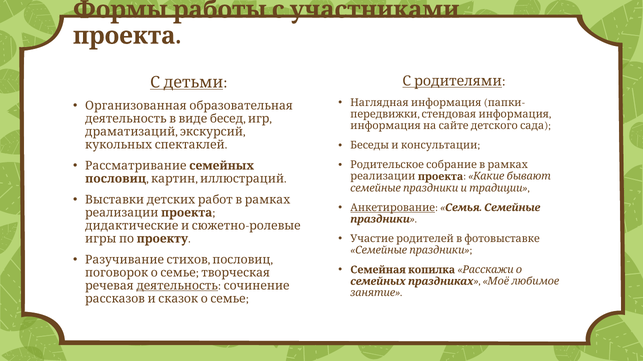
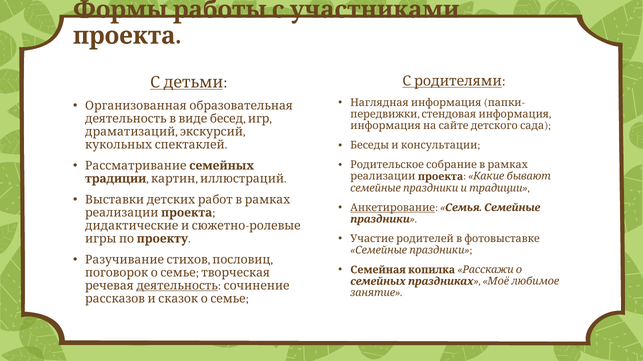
пословиц at (116, 179): пословиц -> традиции
